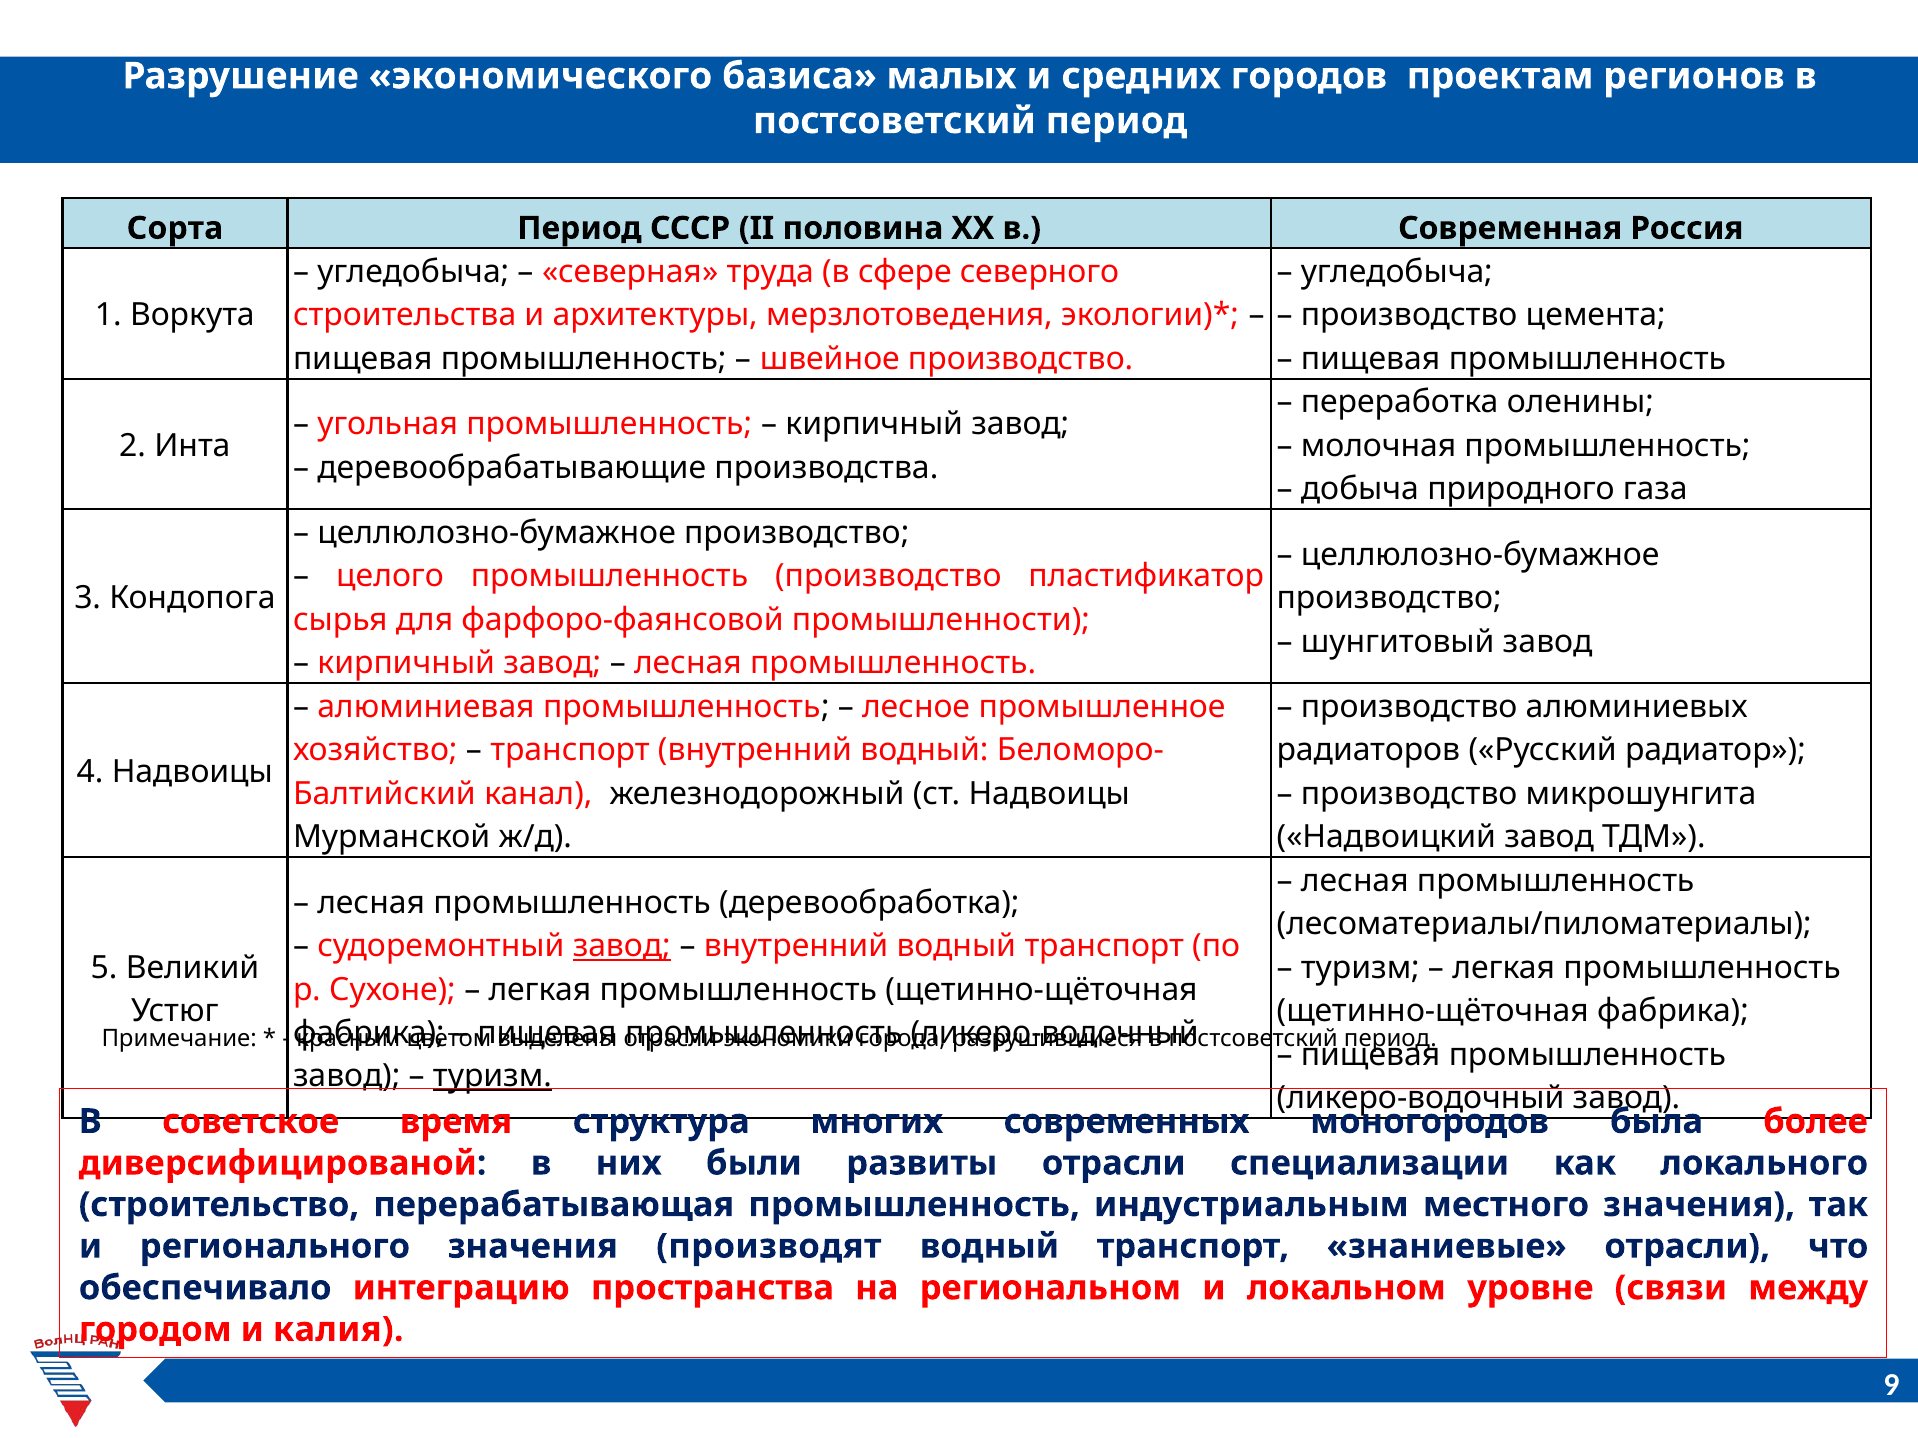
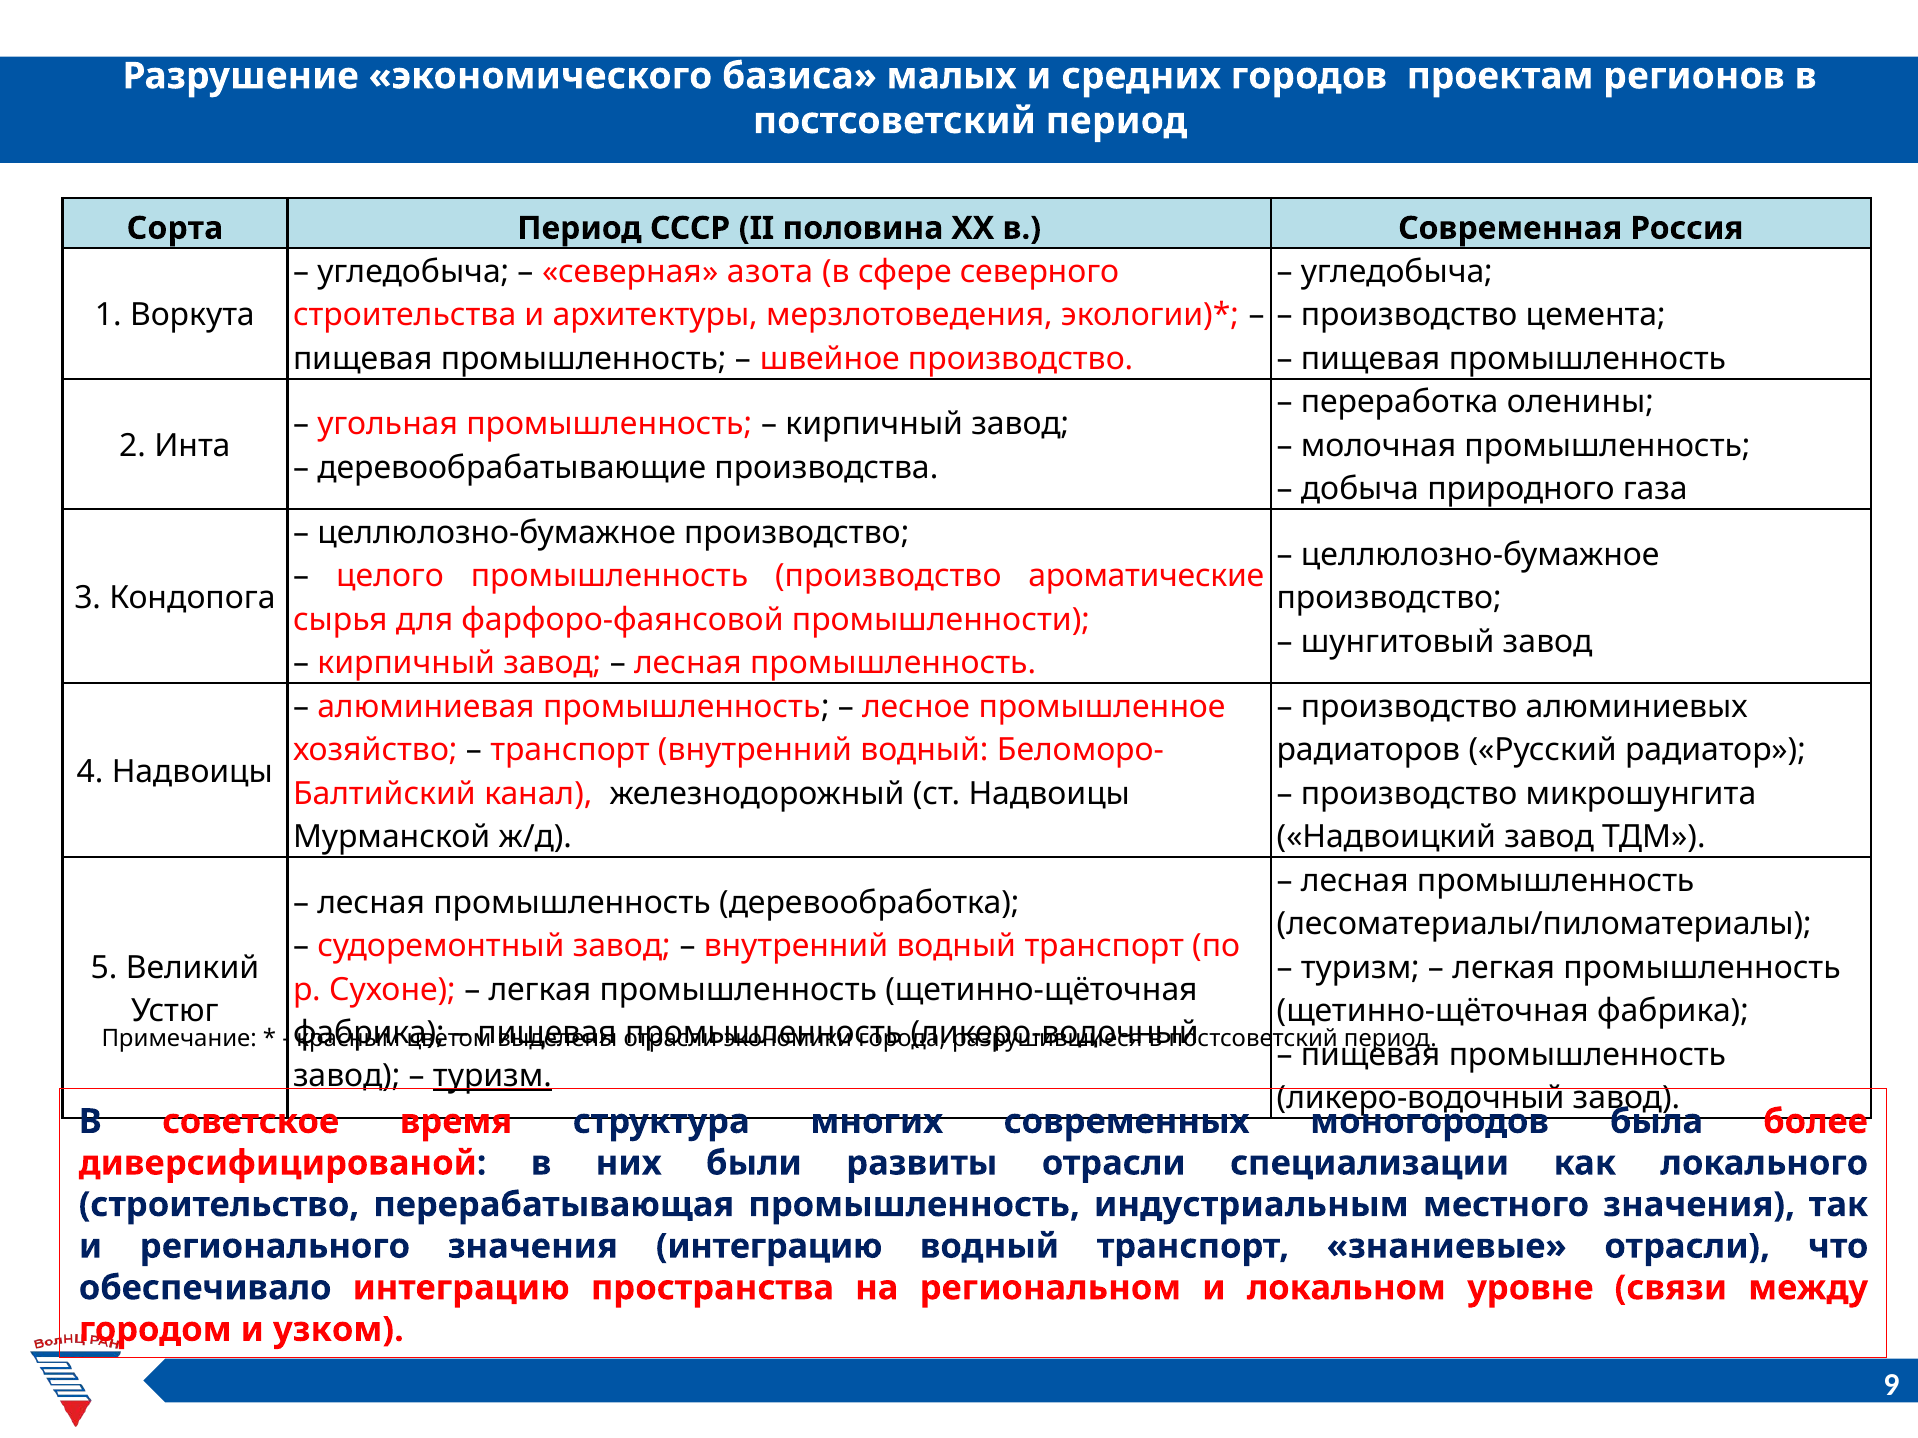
труда: труда -> азота
пластификатор: пластификатор -> ароматические
завод at (622, 946) underline: present -> none
значения производят: производят -> интеграцию
калия: калия -> узком
